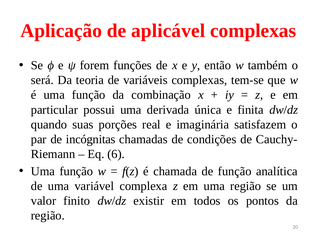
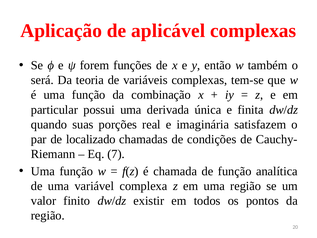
incógnitas: incógnitas -> localizado
6: 6 -> 7
